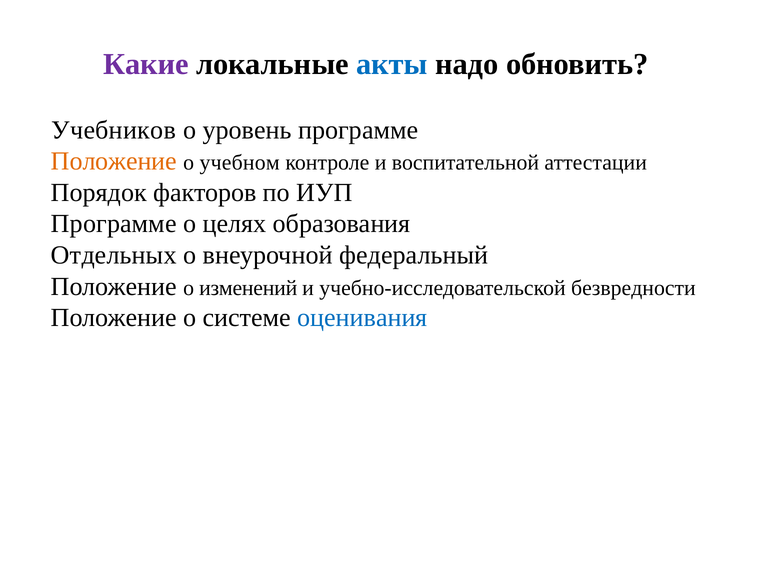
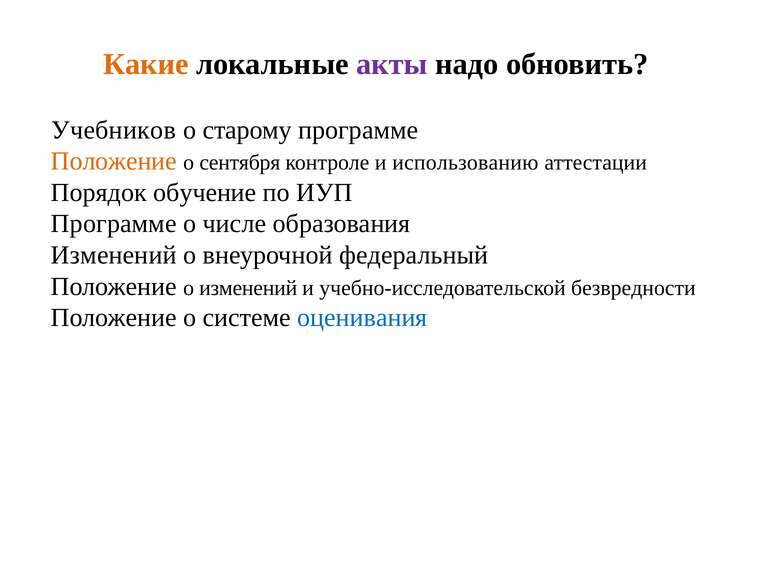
Какие colour: purple -> orange
акты colour: blue -> purple
уровень: уровень -> старому
учебном: учебном -> сентября
воспитательной: воспитательной -> использованию
факторов: факторов -> обучение
целях: целях -> числе
Отдельных at (114, 255): Отдельных -> Изменений
